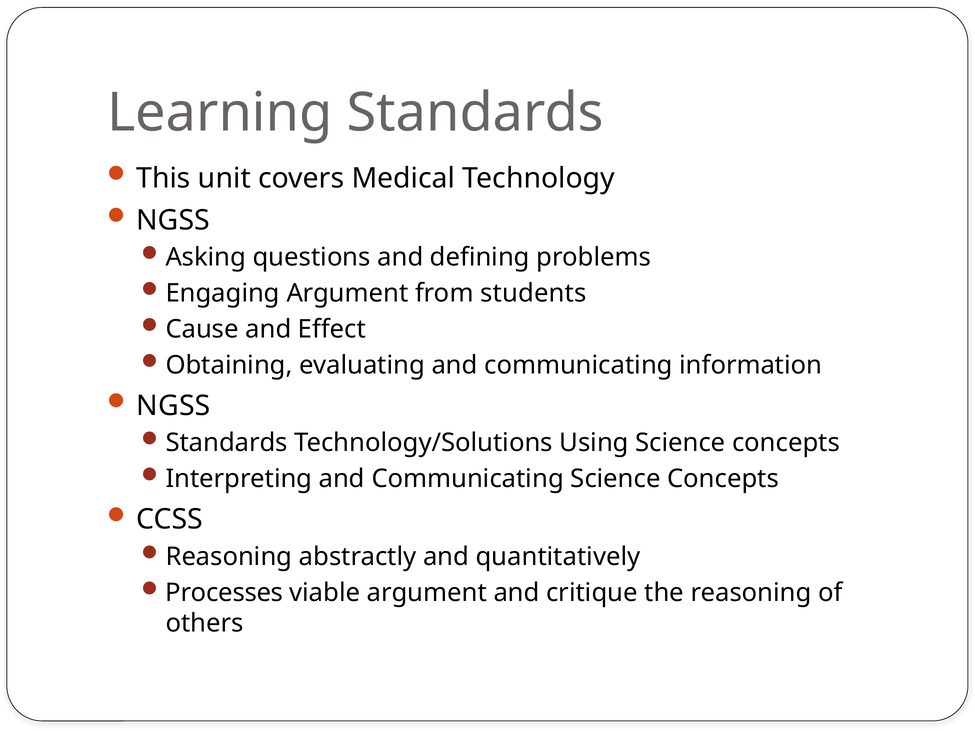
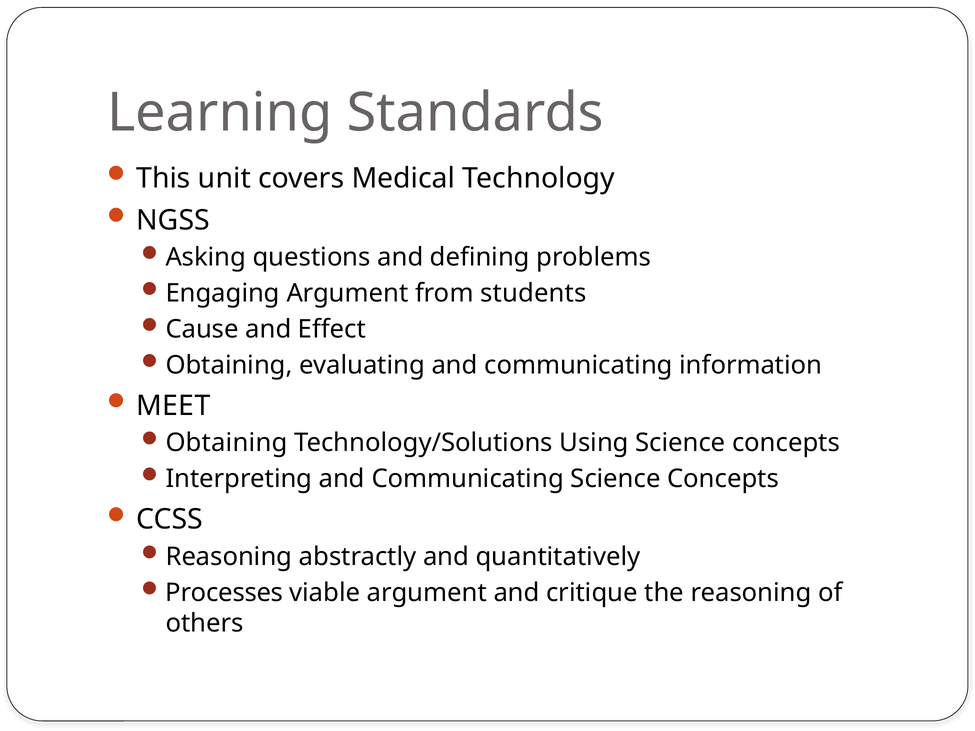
NGSS at (173, 406): NGSS -> MEET
Standards at (227, 443): Standards -> Obtaining
